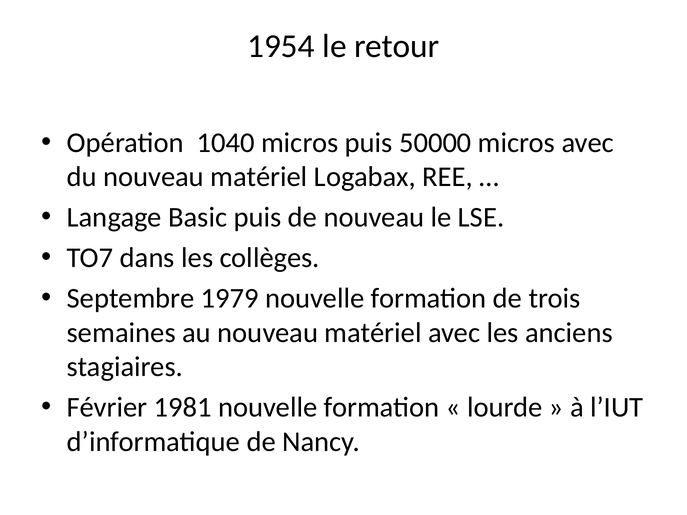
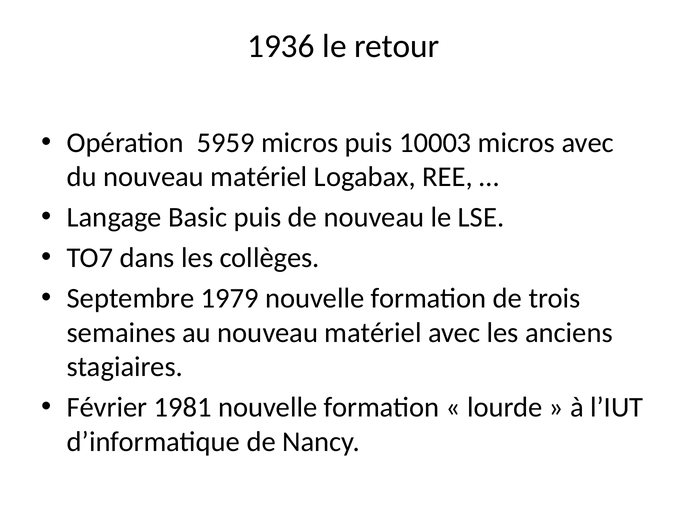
1954: 1954 -> 1936
1040: 1040 -> 5959
50000: 50000 -> 10003
